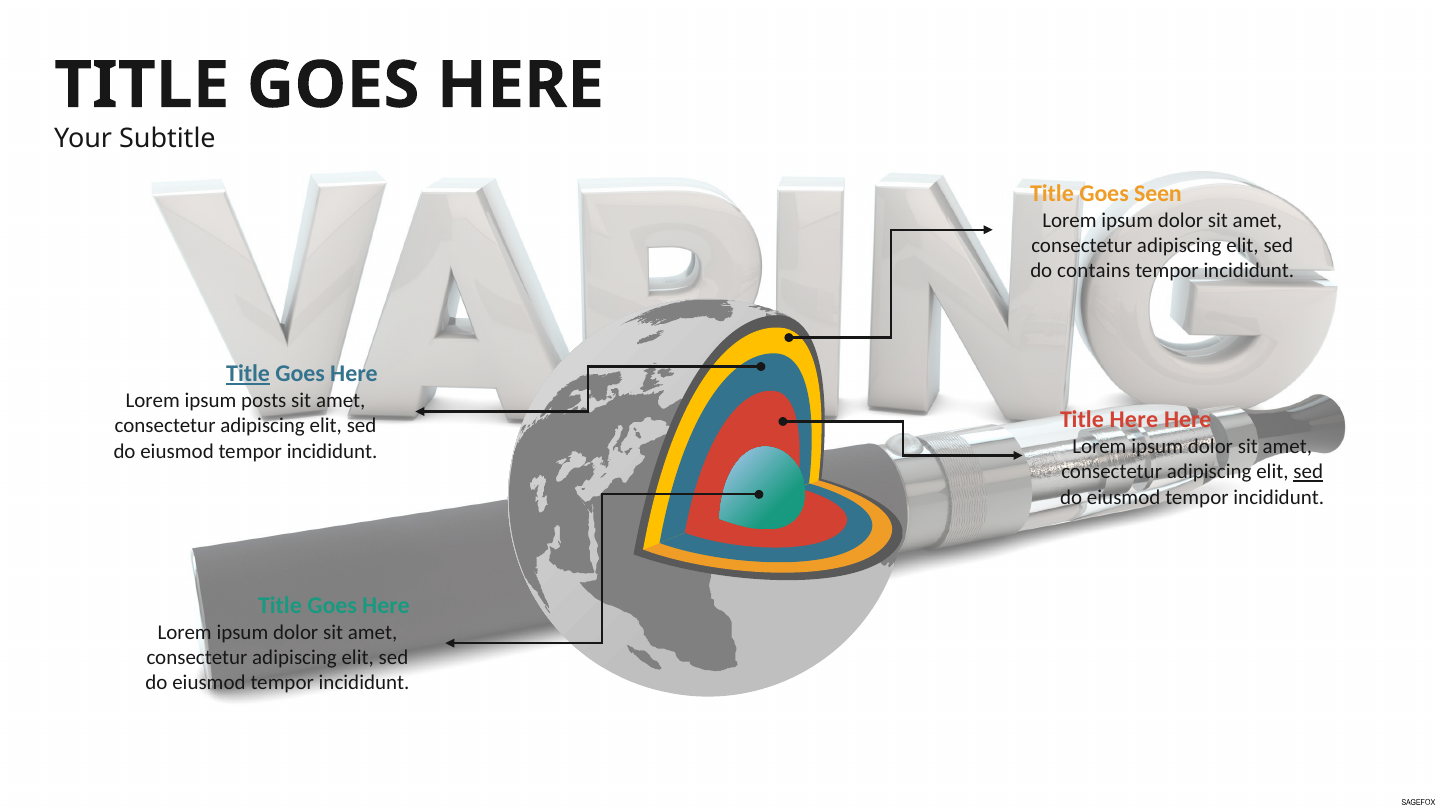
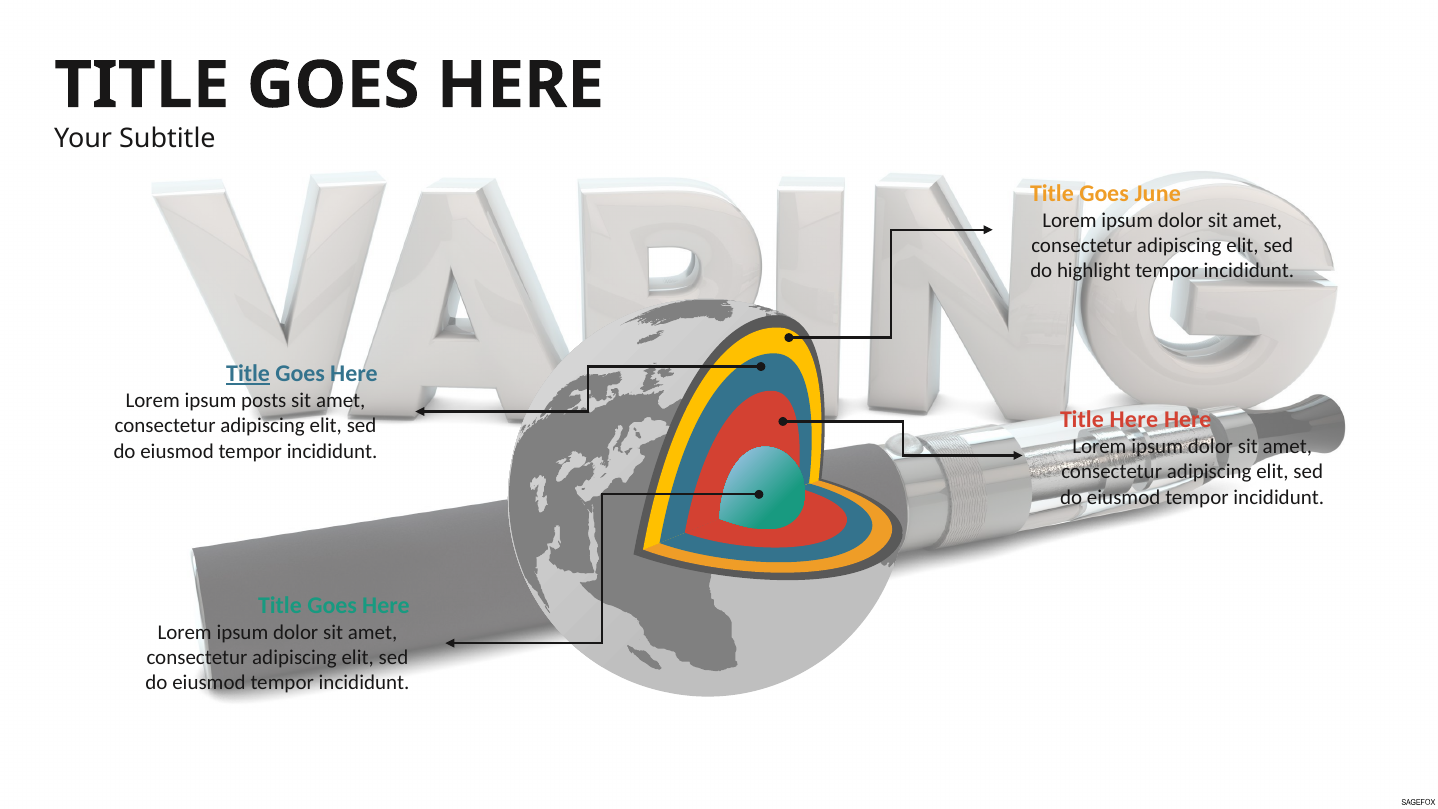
Seen: Seen -> June
contains: contains -> highlight
sed at (1308, 472) underline: present -> none
